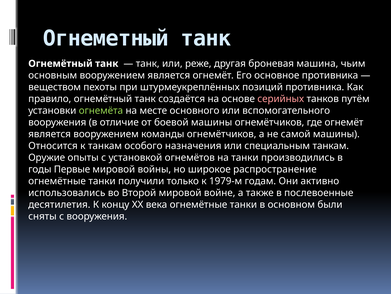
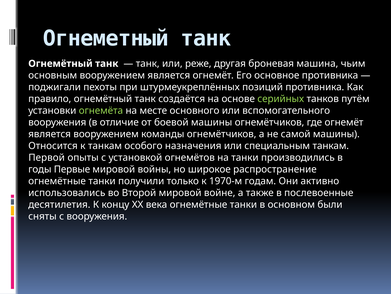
веществом: веществом -> поджигали
серийных colour: pink -> light green
Оружие: Оружие -> Первой
1979-м: 1979-м -> 1970-м
